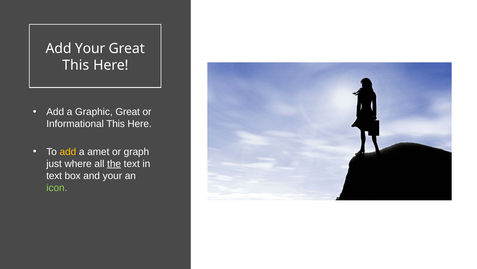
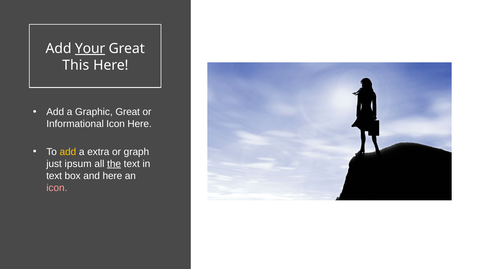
Your at (90, 48) underline: none -> present
Informational This: This -> Icon
amet: amet -> extra
where: where -> ipsum
and your: your -> here
icon at (57, 187) colour: light green -> pink
